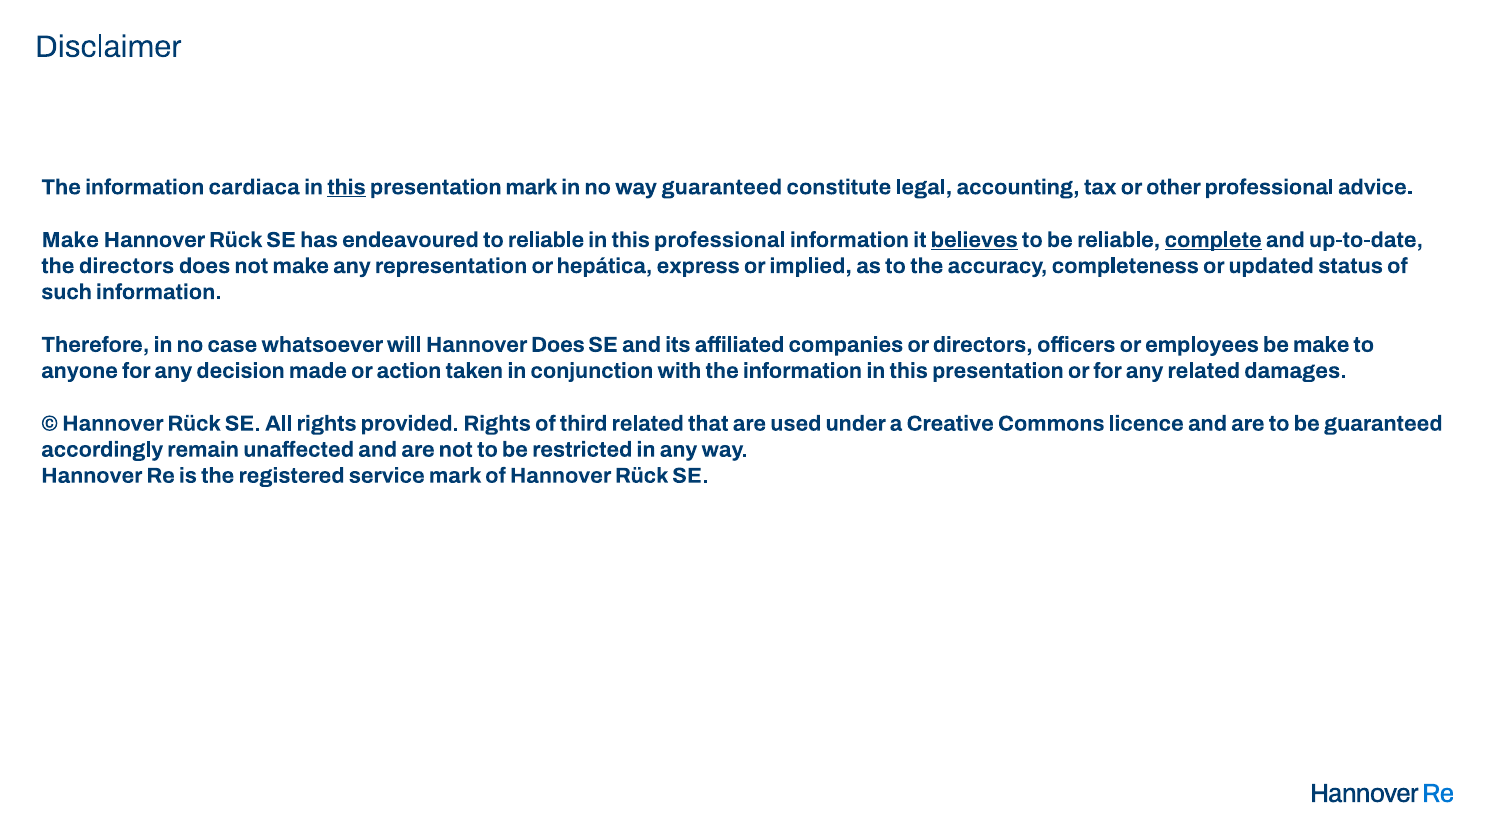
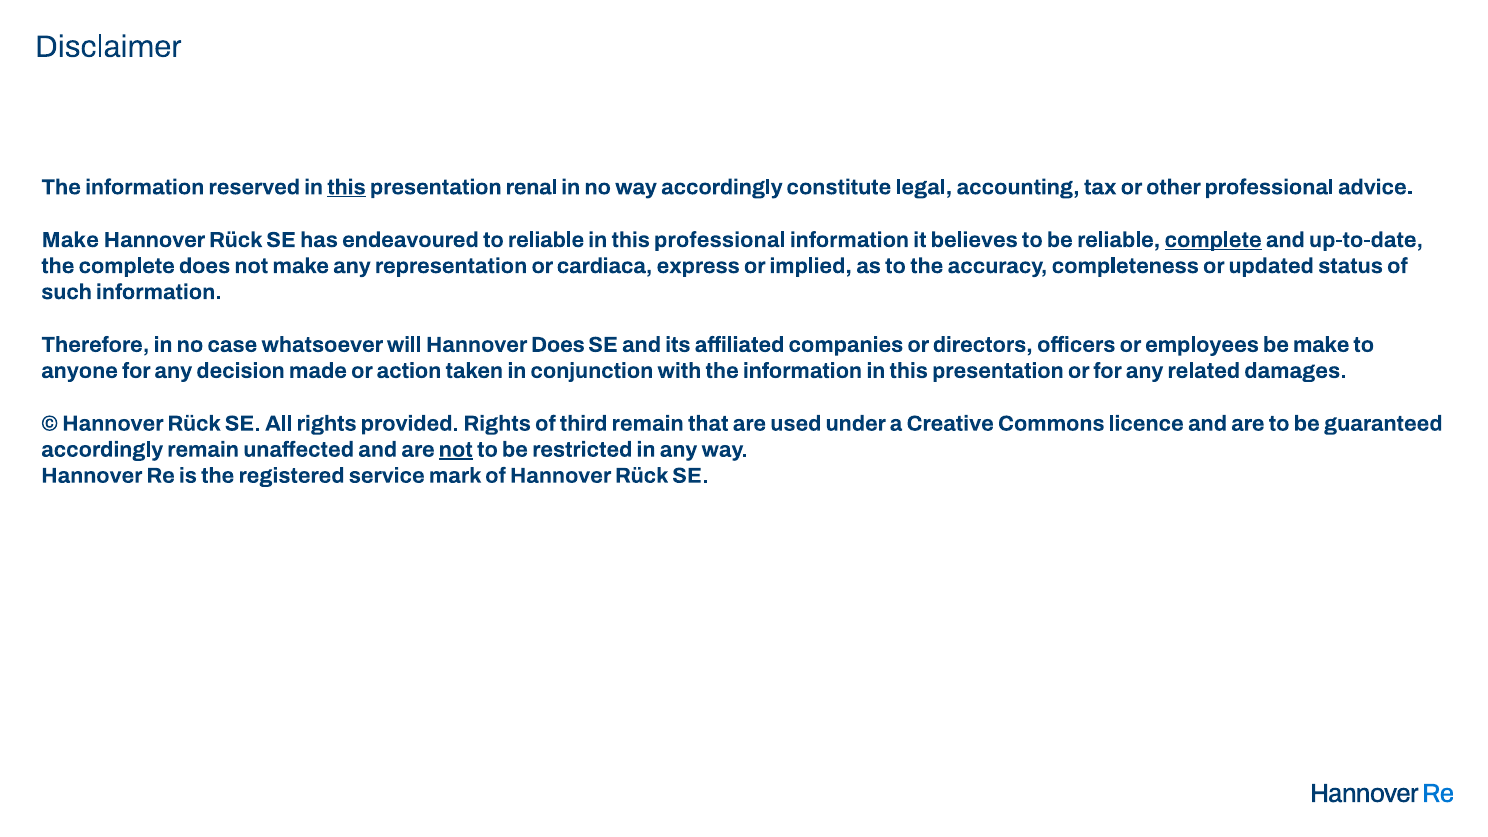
cardiaca: cardiaca -> reserved
presentation mark: mark -> renal
way guaranteed: guaranteed -> accordingly
believes underline: present -> none
the directors: directors -> complete
hepática: hepática -> cardiaca
third related: related -> remain
not at (456, 450) underline: none -> present
